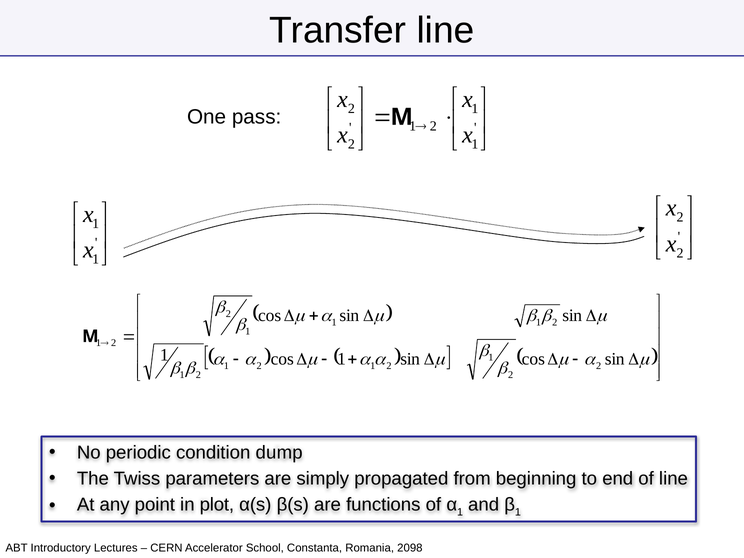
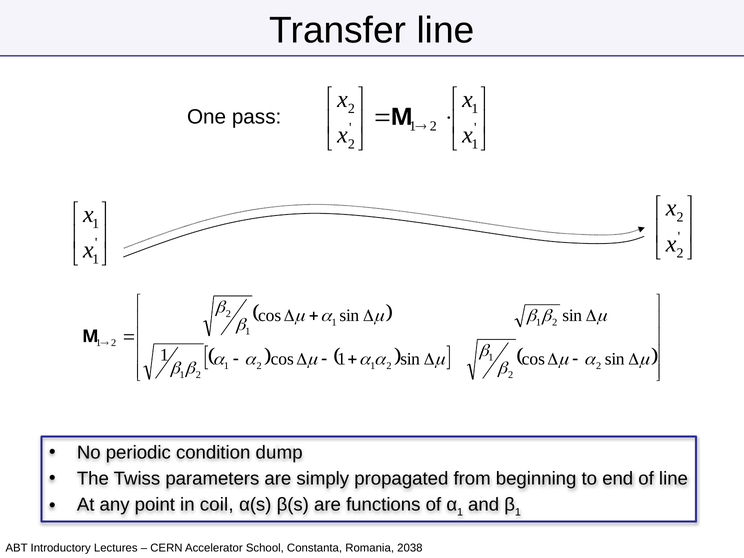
plot: plot -> coil
2098: 2098 -> 2038
